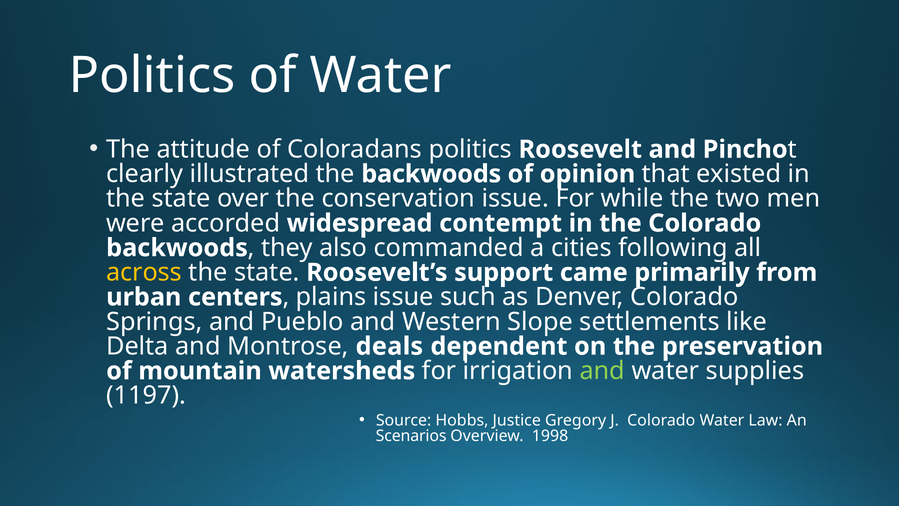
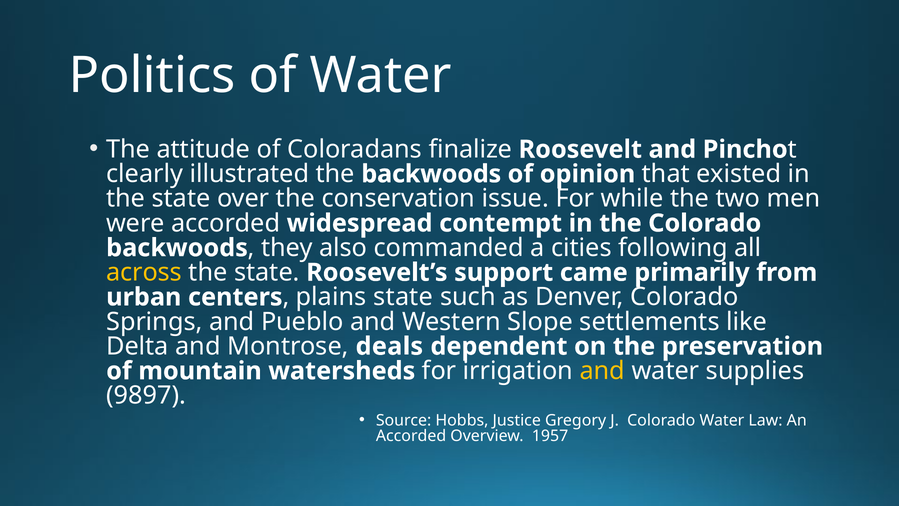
Coloradans politics: politics -> finalize
plains issue: issue -> state
and at (602, 371) colour: light green -> yellow
1197: 1197 -> 9897
Scenarios at (411, 435): Scenarios -> Accorded
1998: 1998 -> 1957
